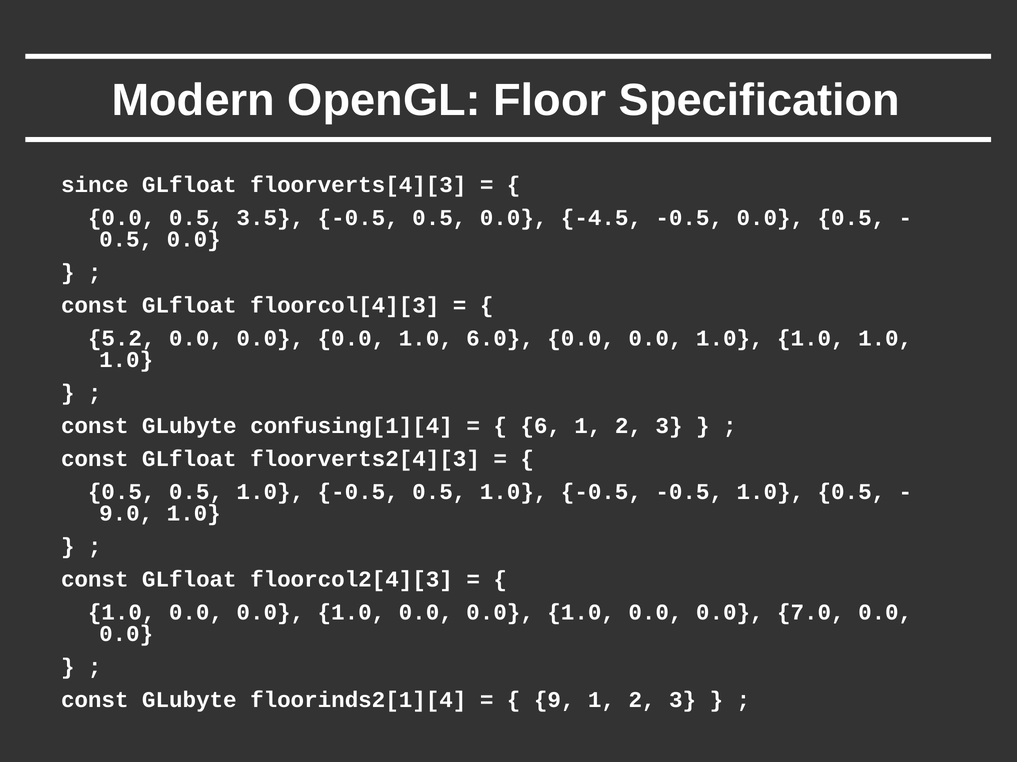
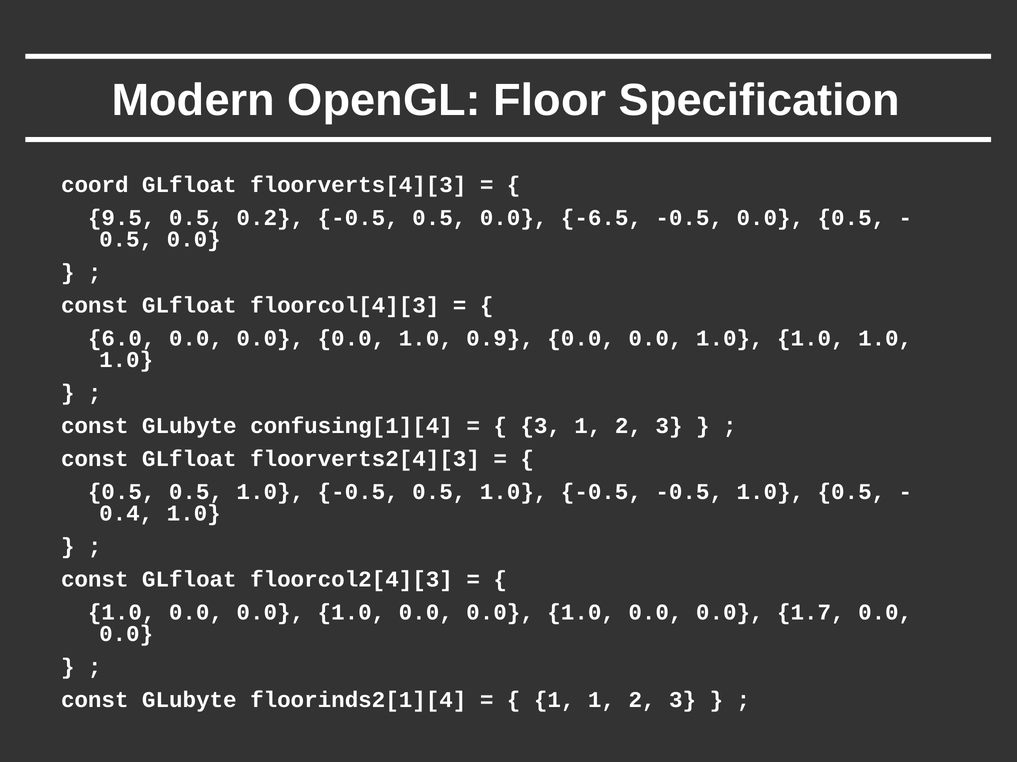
since: since -> coord
0.0 at (122, 218): 0.0 -> 9.5
3.5: 3.5 -> 0.2
-4.5: -4.5 -> -6.5
5.2: 5.2 -> 6.0
6.0: 6.0 -> 0.9
6 at (541, 426): 6 -> 3
9.0: 9.0 -> 0.4
7.0: 7.0 -> 1.7
9 at (554, 701): 9 -> 1
